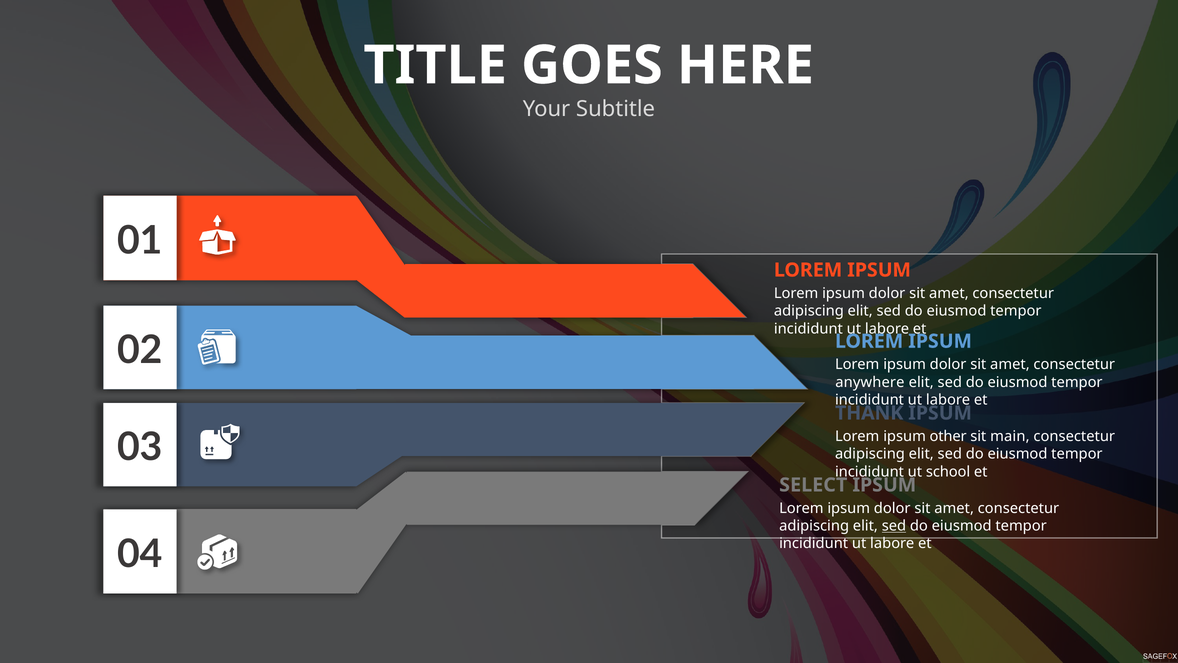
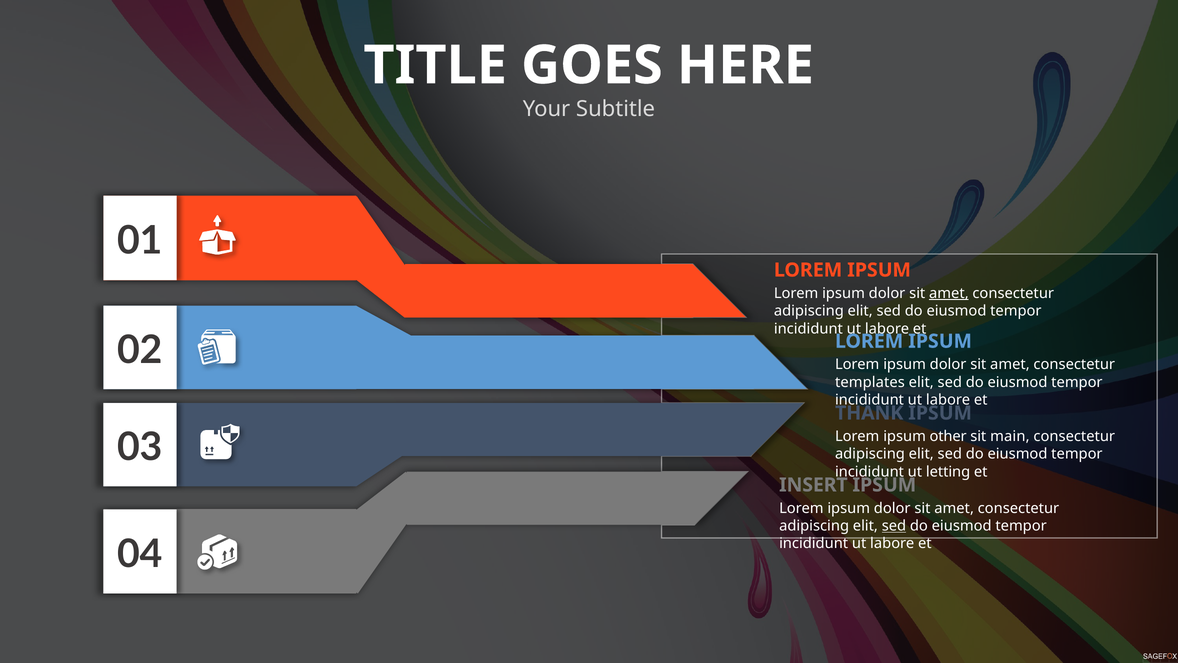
amet at (949, 293) underline: none -> present
anywhere: anywhere -> templates
school: school -> letting
SELECT: SELECT -> INSERT
